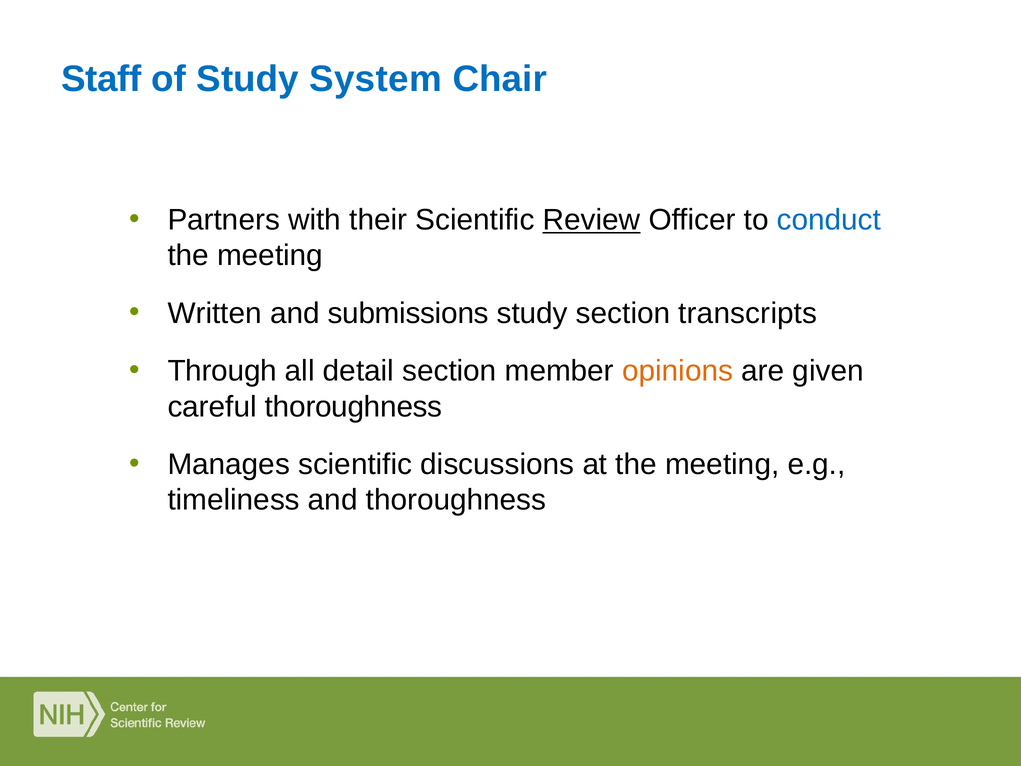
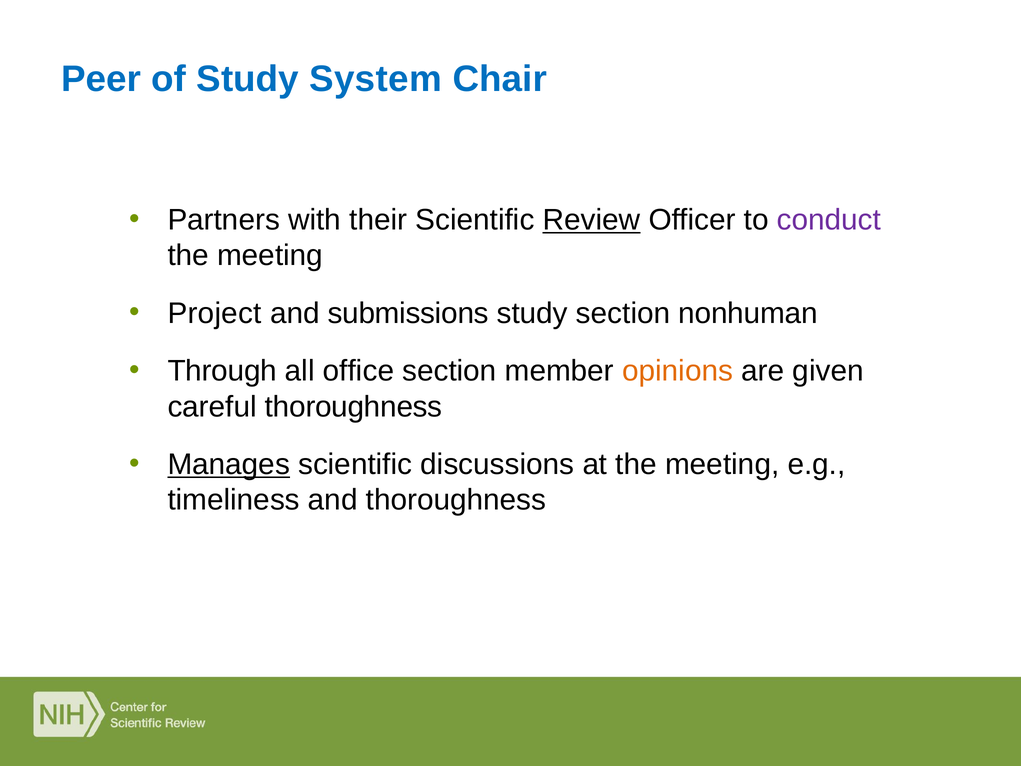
Staff: Staff -> Peer
conduct colour: blue -> purple
Written: Written -> Project
transcripts: transcripts -> nonhuman
detail: detail -> office
Manages underline: none -> present
